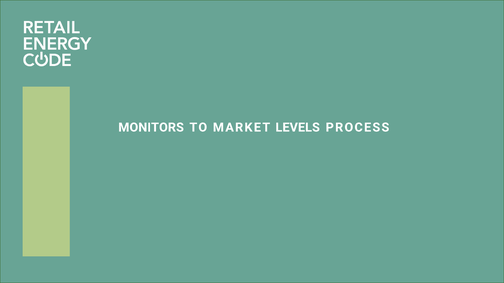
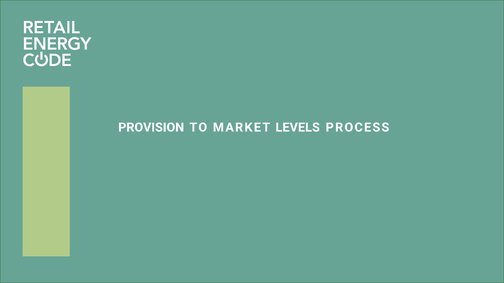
MONITORS: MONITORS -> PROVISION
